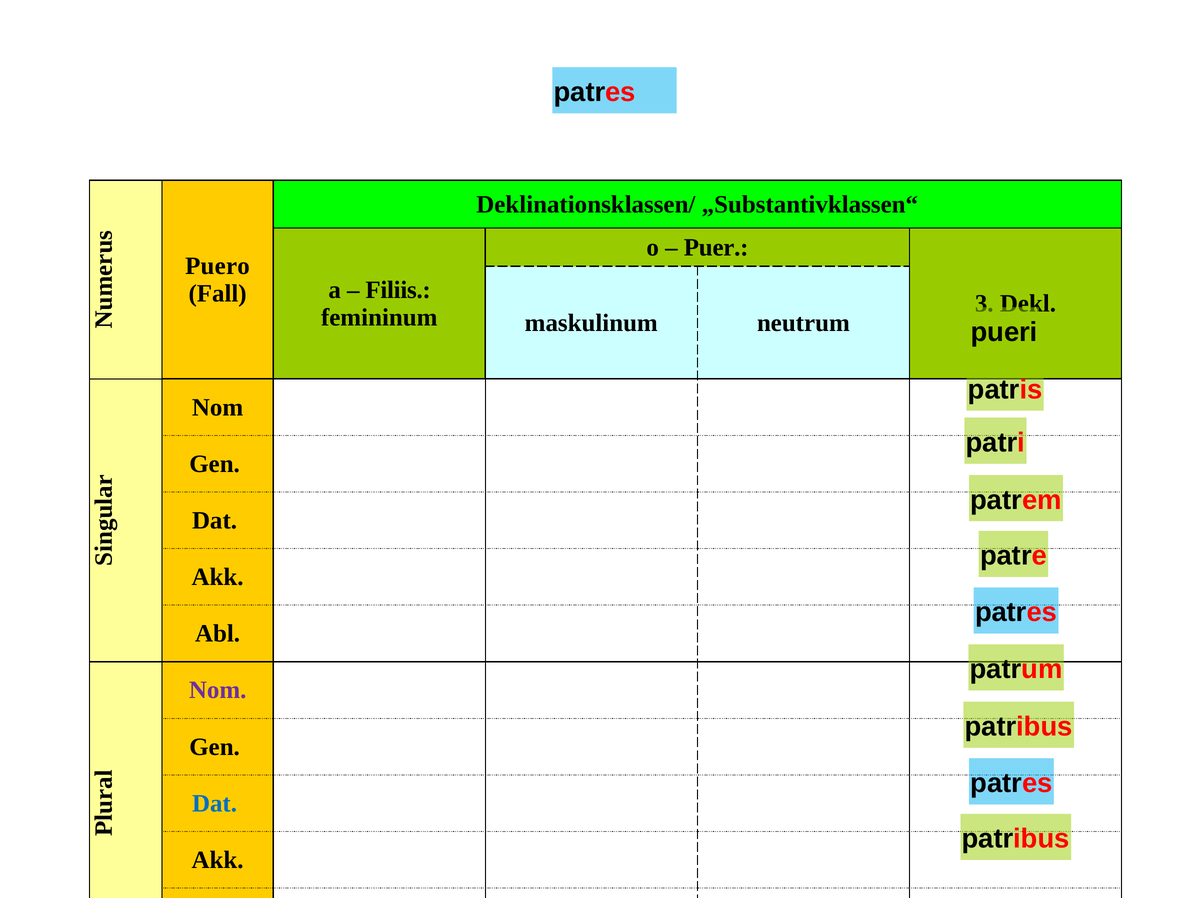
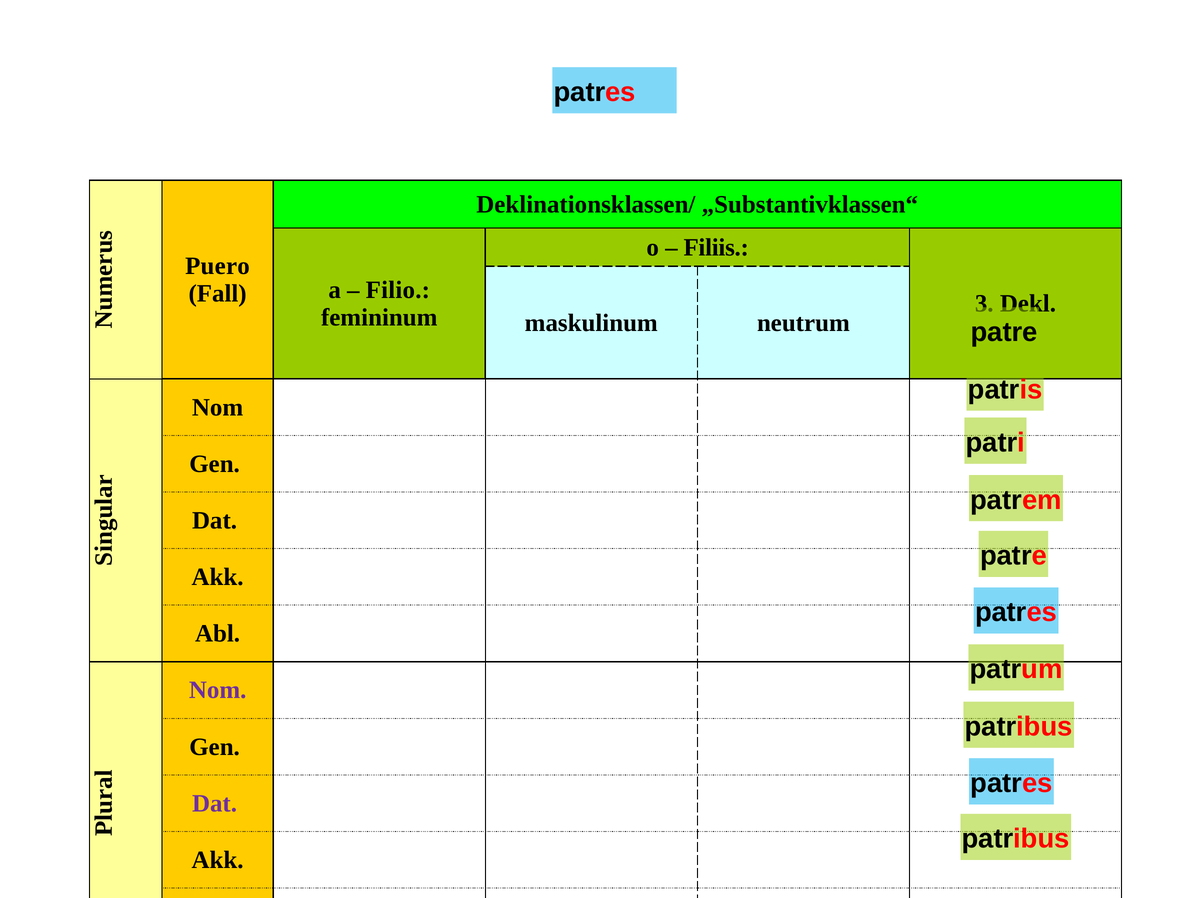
Puer: Puer -> Filiis
Filiis: Filiis -> Filio
pueri at (1004, 332): pueri -> patre
Dat at (215, 803) colour: blue -> purple
